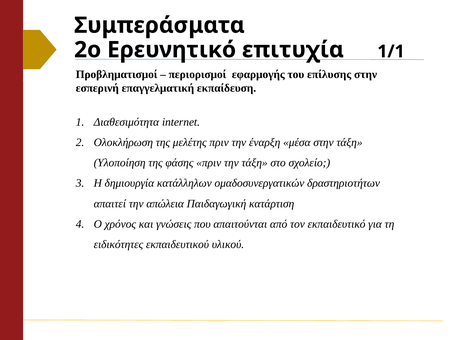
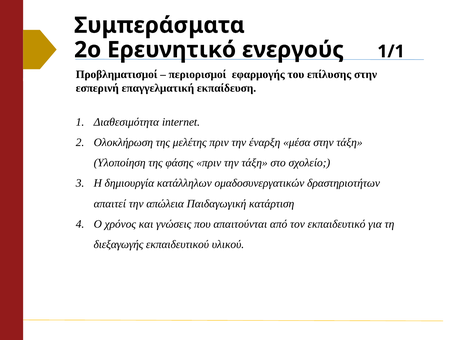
επιτυχία: επιτυχία -> ενεργούς
ειδικότητες: ειδικότητες -> διεξαγωγής
